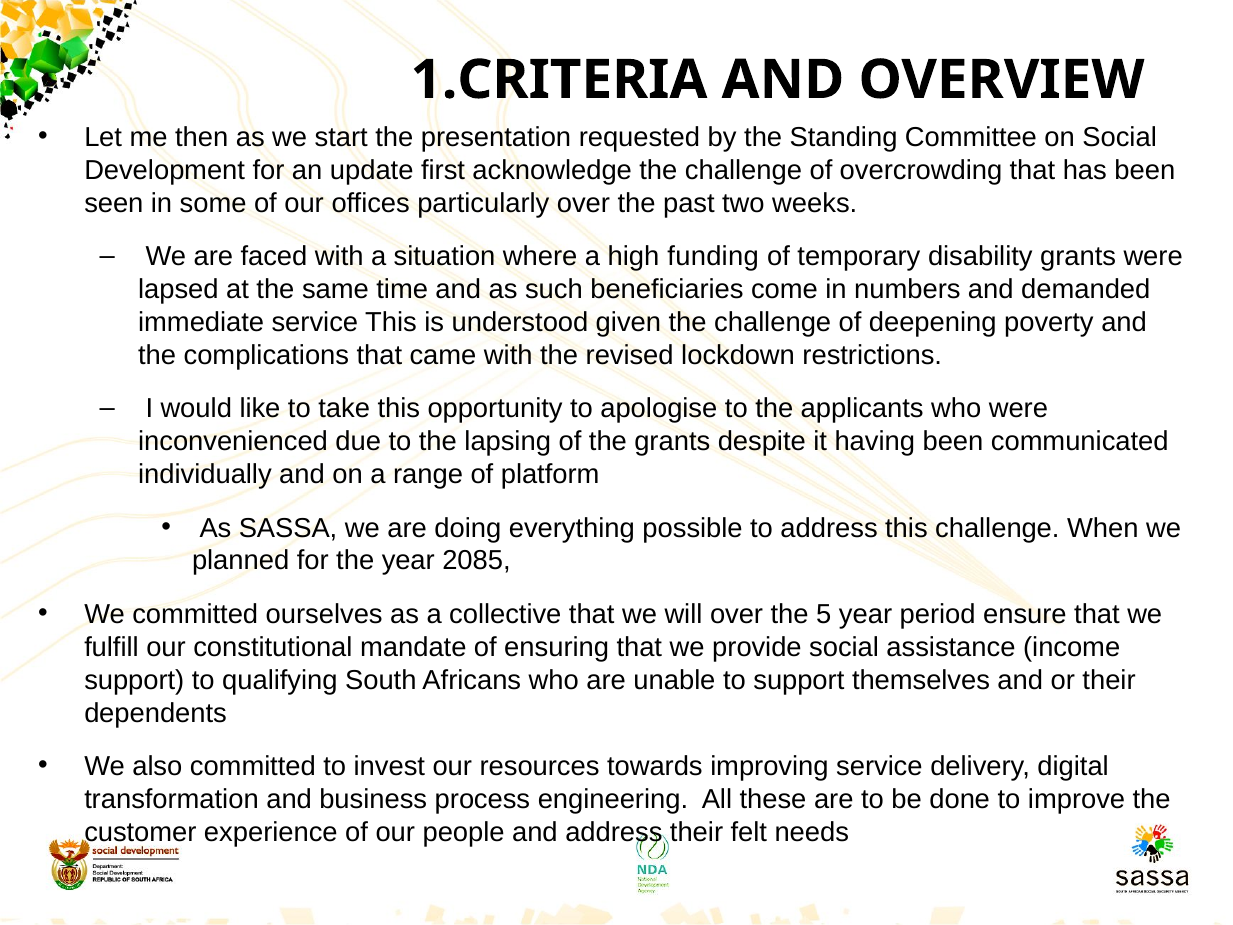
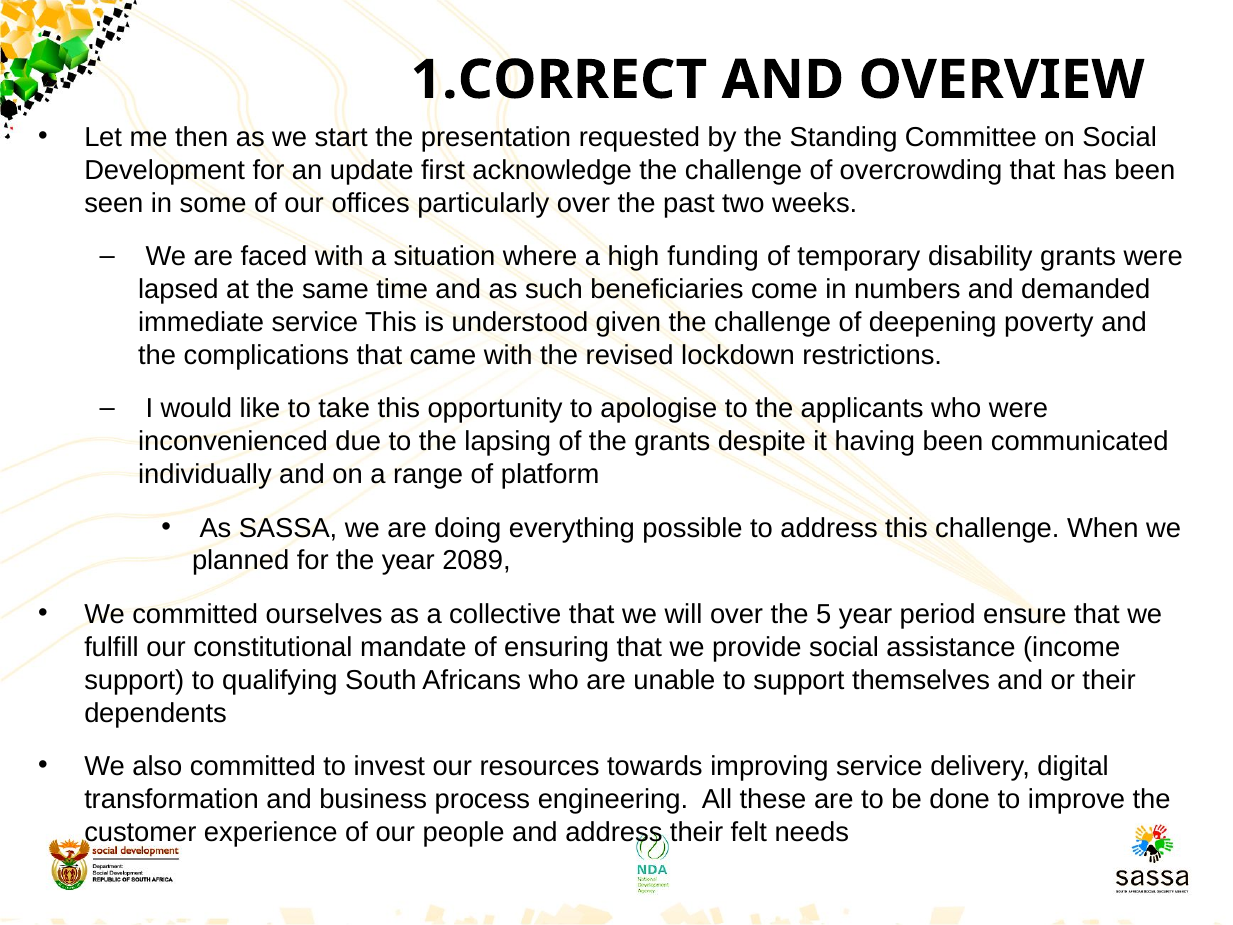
1.CRITERIA: 1.CRITERIA -> 1.CORRECT
2085: 2085 -> 2089
